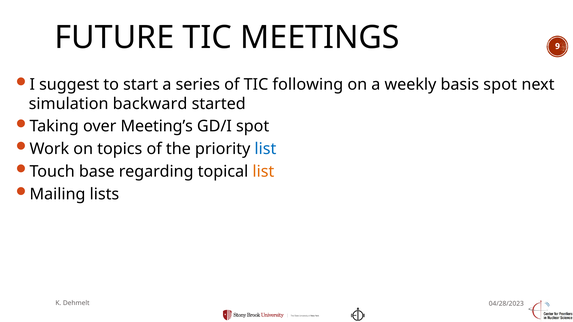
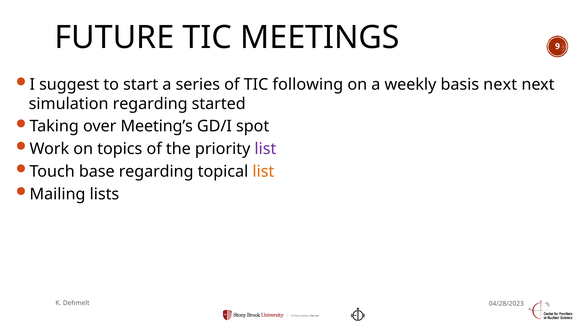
basis spot: spot -> next
simulation backward: backward -> regarding
list at (265, 149) colour: blue -> purple
